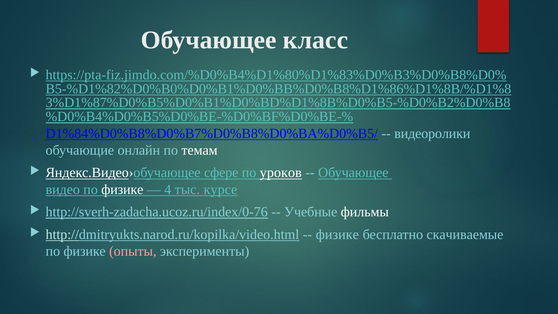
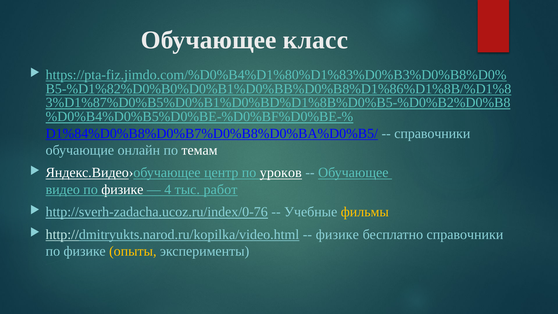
видеоролики at (432, 133): видеоролики -> справочники
сфере: сфере -> центр
курсе: курсе -> работ
фильмы colour: white -> yellow
бесплатно скачиваемые: скачиваемые -> справочники
опыты colour: pink -> yellow
